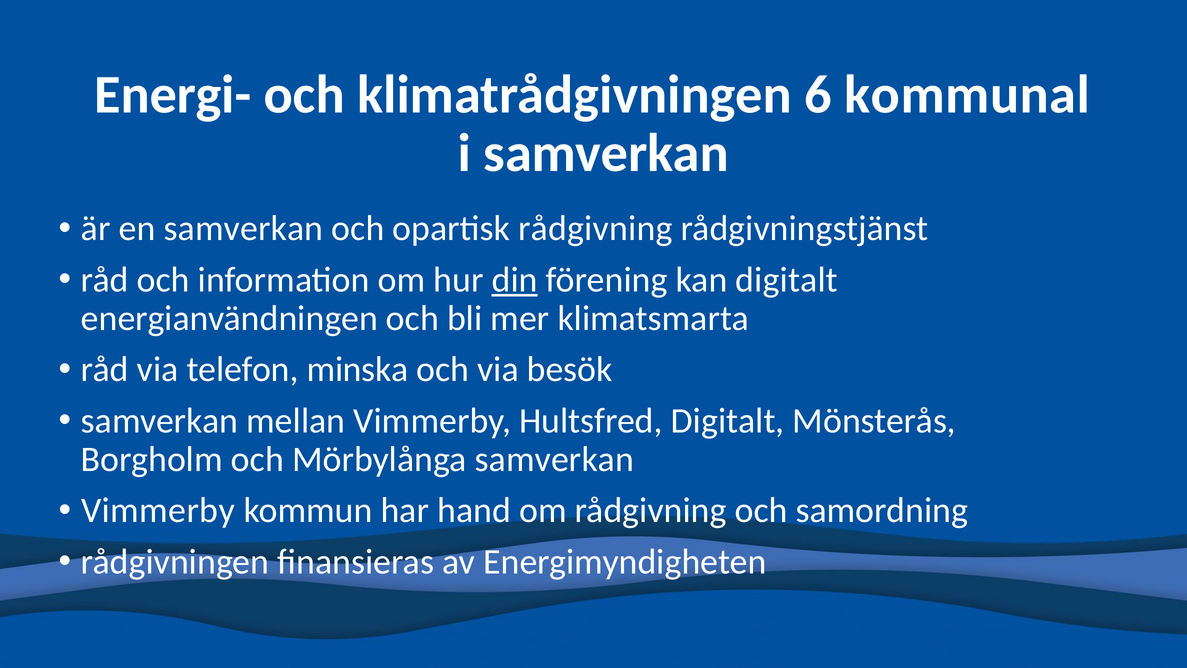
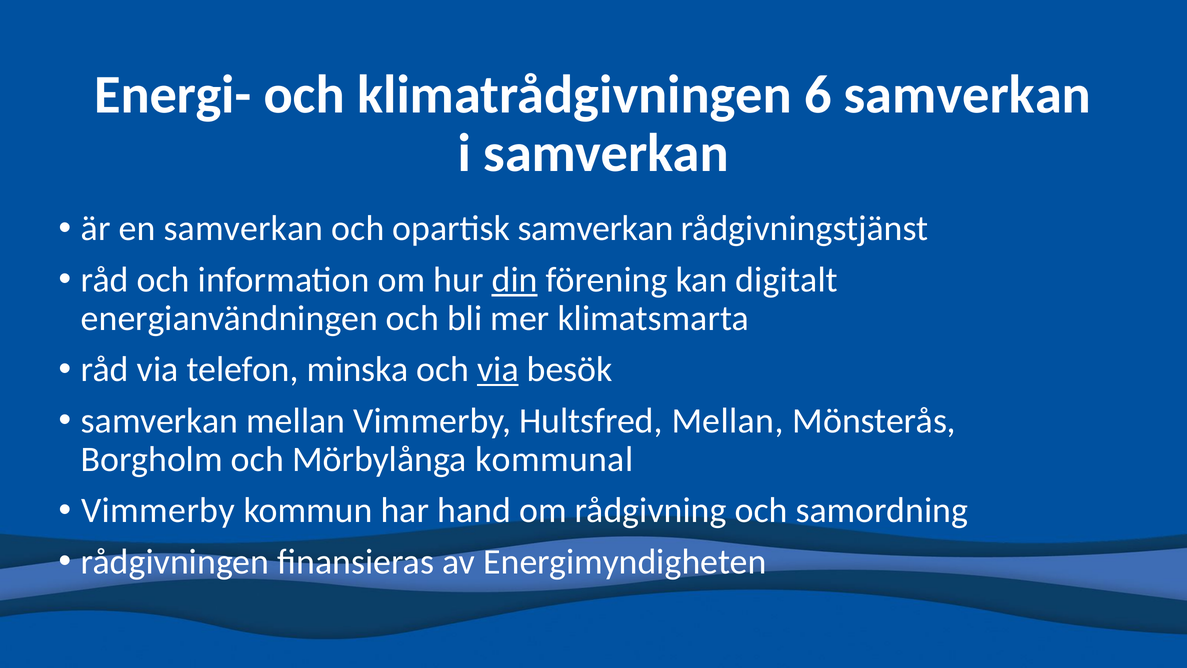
6 kommunal: kommunal -> samverkan
opartisk rådgivning: rådgivning -> samverkan
via at (498, 369) underline: none -> present
Hultsfred Digitalt: Digitalt -> Mellan
Mörbylånga samverkan: samverkan -> kommunal
